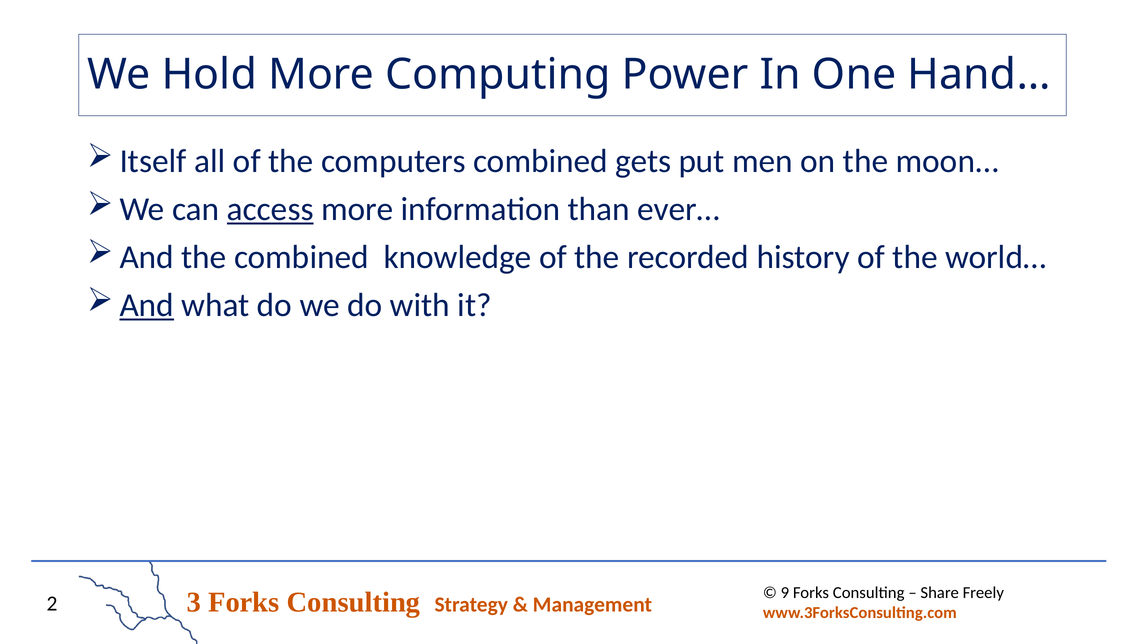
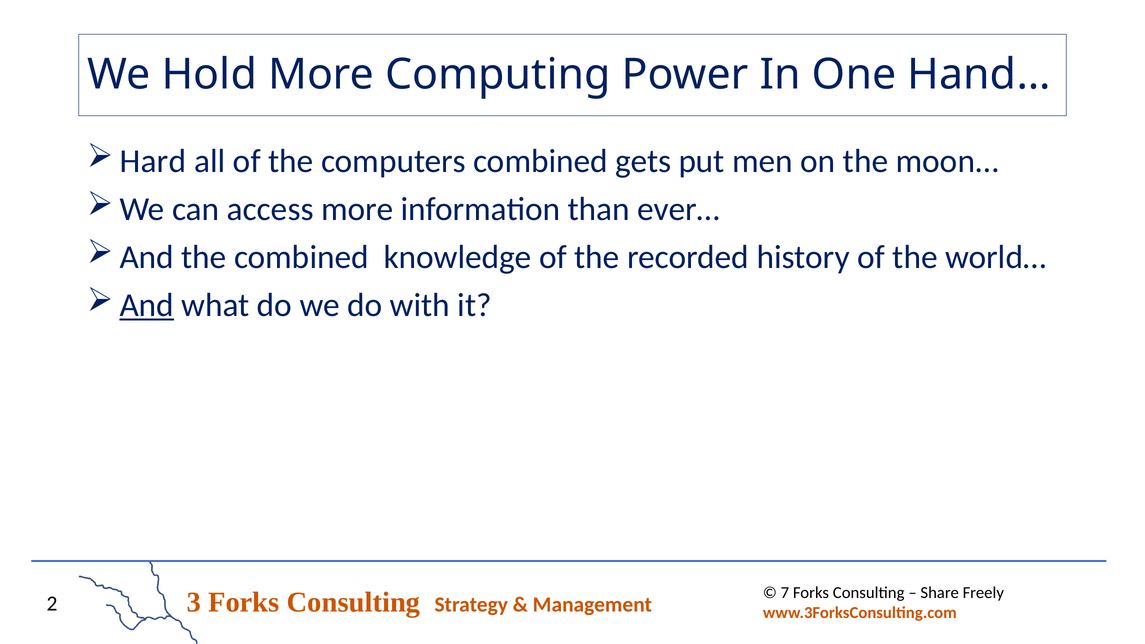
Itself: Itself -> Hard
access underline: present -> none
9: 9 -> 7
